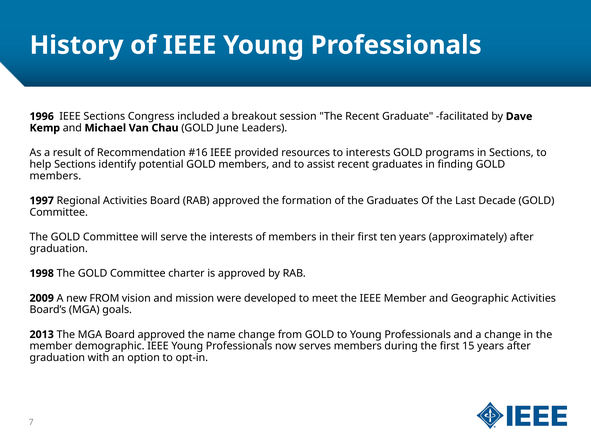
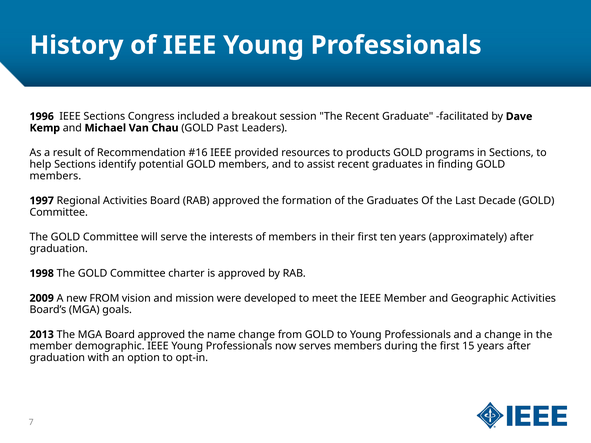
June: June -> Past
to interests: interests -> products
